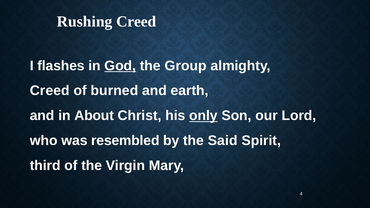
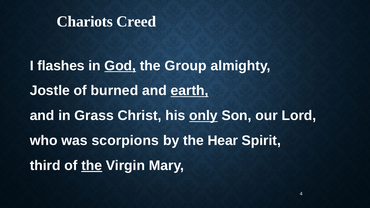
Rushing: Rushing -> Chariots
Creed at (50, 91): Creed -> Jostle
earth underline: none -> present
About: About -> Grass
resembled: resembled -> scorpions
Said: Said -> Hear
the at (92, 166) underline: none -> present
